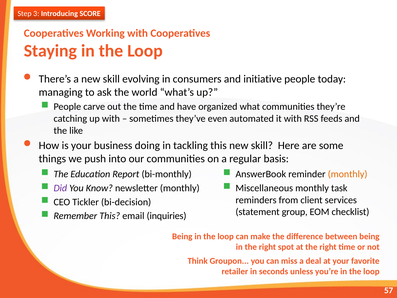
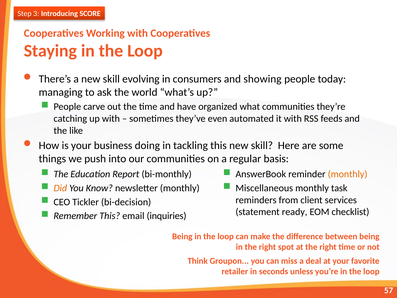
initiative: initiative -> showing
Did colour: purple -> orange
group: group -> ready
